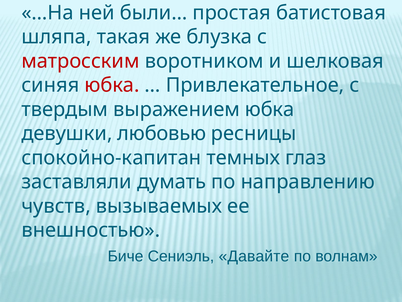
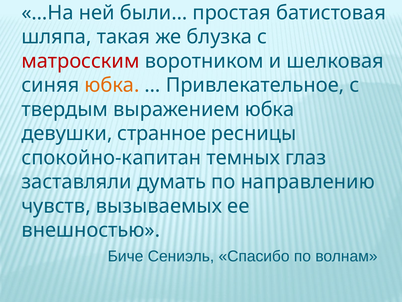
юбка at (112, 85) colour: red -> orange
любовью: любовью -> странное
Давайте: Давайте -> Спасибо
